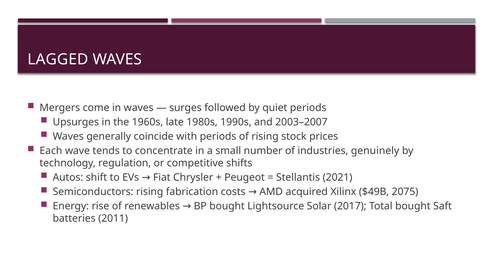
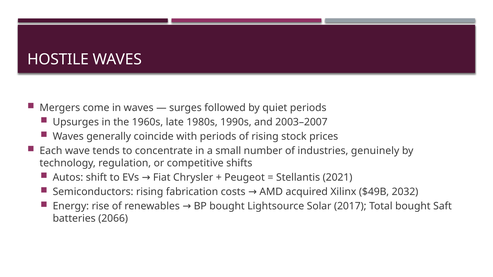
LAGGED: LAGGED -> HOSTILE
2075: 2075 -> 2032
2011: 2011 -> 2066
